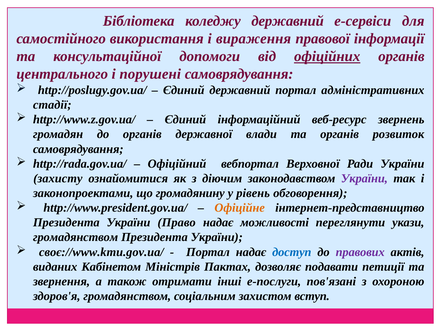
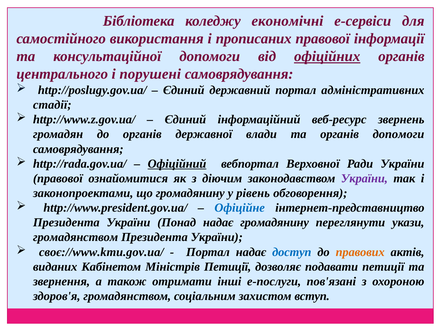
коледжу державний: державний -> економічні
вираження: вираження -> прописаних
органів розвиток: розвиток -> допомоги
Офіційний underline: none -> present
захисту at (58, 178): захисту -> правової
Офіційне colour: orange -> blue
Право: Право -> Понад
надає можливості: можливості -> громадянину
правових colour: purple -> orange
Міністрів Пактах: Пактах -> Петиції
